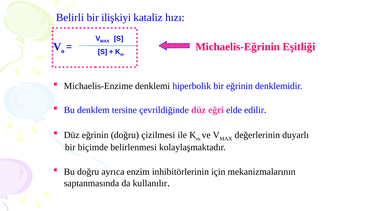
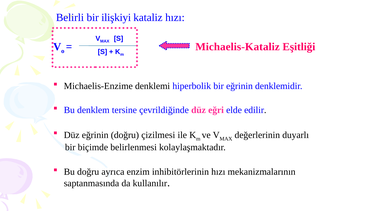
Michaelis-Eğrinin: Michaelis-Eğrinin -> Michaelis-Kataliz
inhibitörlerinin için: için -> hızı
